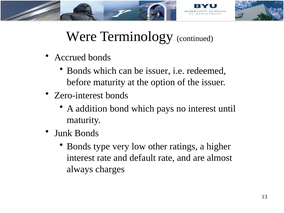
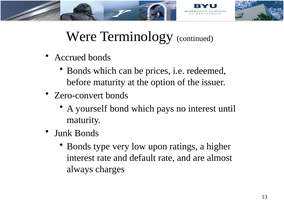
be issuer: issuer -> prices
Zero-interest: Zero-interest -> Zero-convert
addition: addition -> yourself
other: other -> upon
